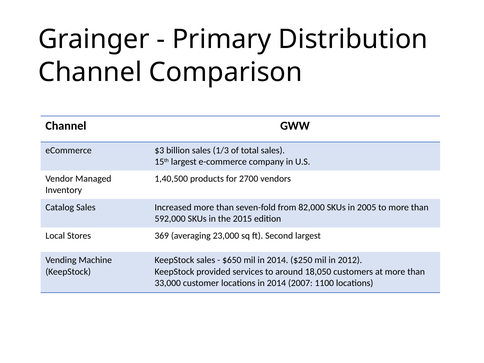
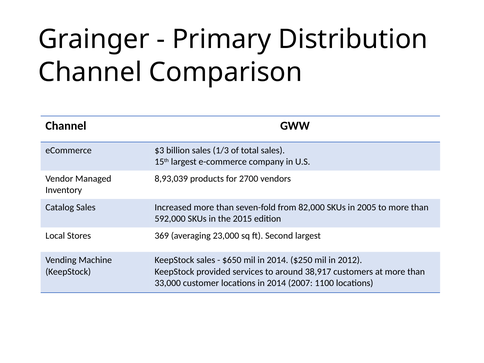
1,40,500: 1,40,500 -> 8,93,039
18,050: 18,050 -> 38,917
